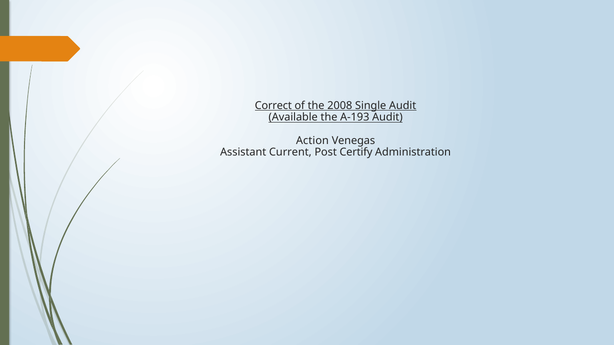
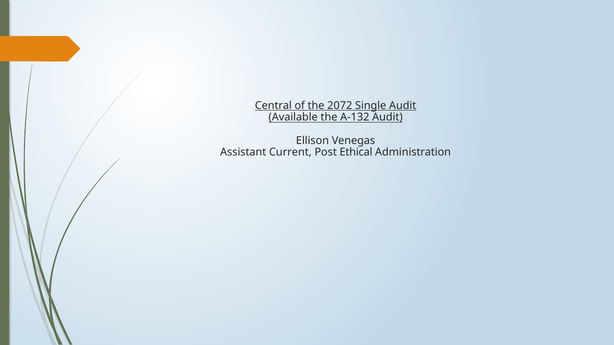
Correct: Correct -> Central
2008: 2008 -> 2072
A-193: A-193 -> A-132
Action: Action -> Ellison
Certify: Certify -> Ethical
